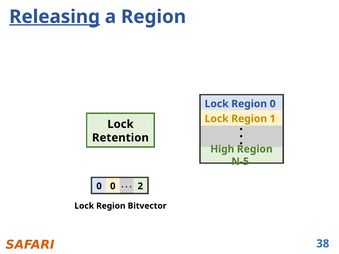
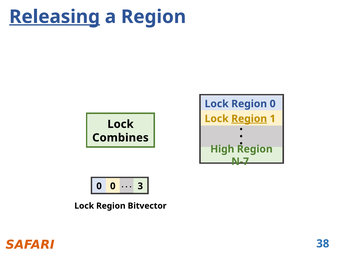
Region at (249, 119) underline: none -> present
Retention: Retention -> Combines
N-5: N-5 -> N-7
2: 2 -> 3
